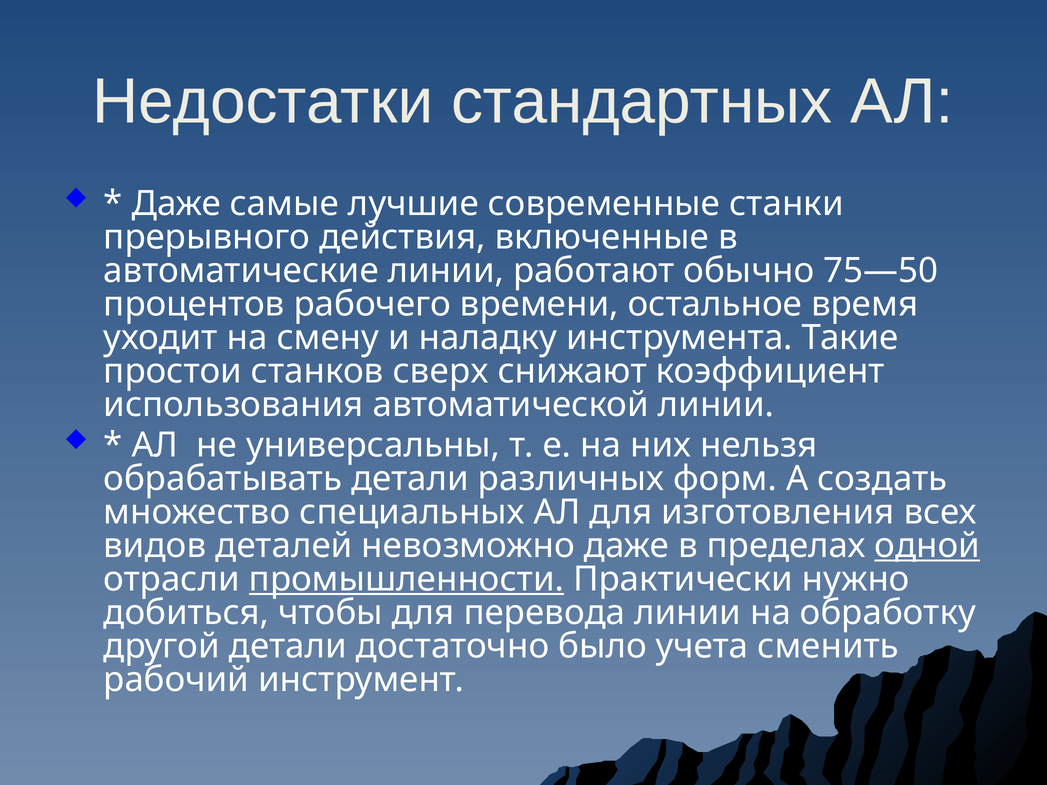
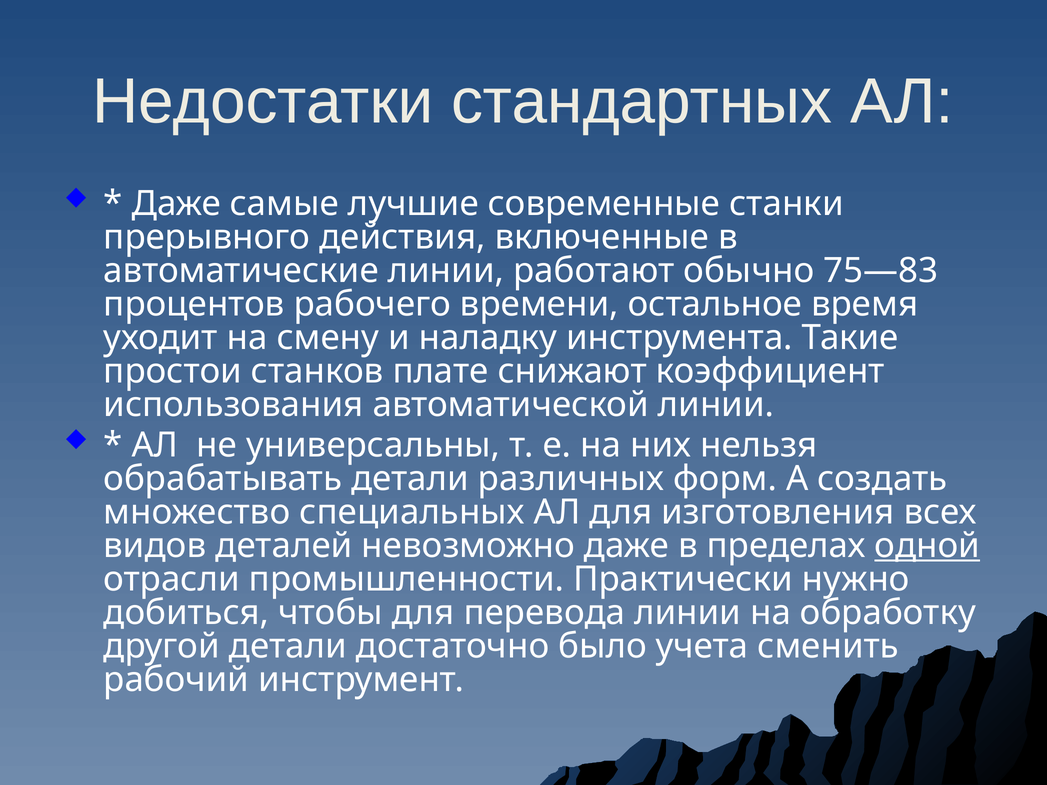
75—50: 75—50 -> 75—83
сверх: сверх -> плате
промышленности underline: present -> none
